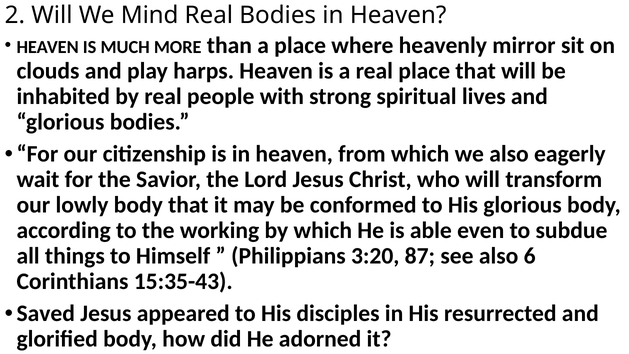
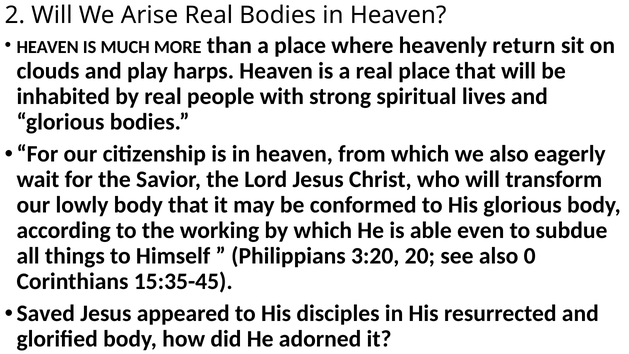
Mind: Mind -> Arise
mirror: mirror -> return
87: 87 -> 20
6: 6 -> 0
15:35-43: 15:35-43 -> 15:35-45
